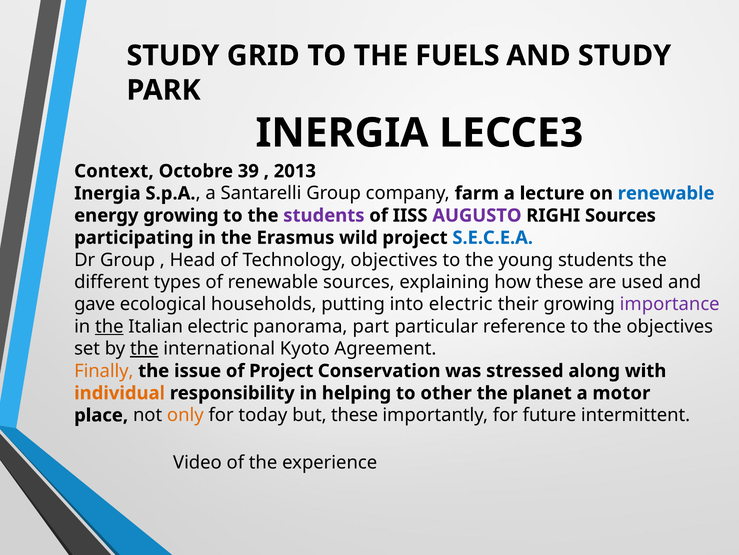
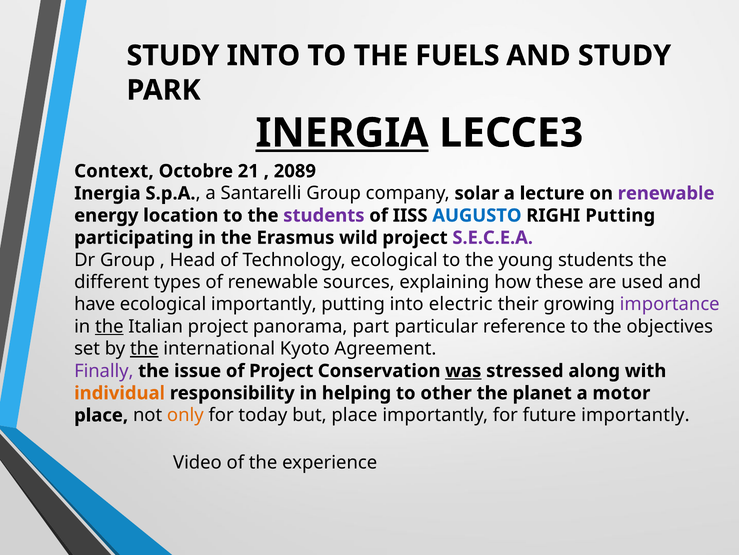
STUDY GRID: GRID -> INTO
INERGIA at (342, 133) underline: none -> present
39: 39 -> 21
2013: 2013 -> 2089
farm: farm -> solar
renewable at (666, 193) colour: blue -> purple
energy growing: growing -> location
AUGUSTO colour: purple -> blue
RIGHI Sources: Sources -> Putting
S.E.C.E.A colour: blue -> purple
Technology objectives: objectives -> ecological
gave: gave -> have
ecological households: households -> importantly
Italian electric: electric -> project
Finally colour: orange -> purple
was underline: none -> present
but these: these -> place
future intermittent: intermittent -> importantly
